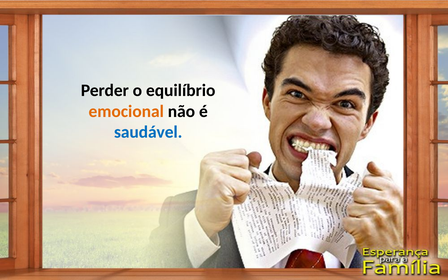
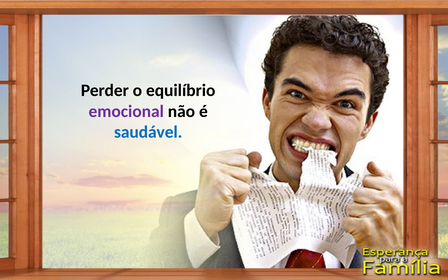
emocional colour: orange -> purple
